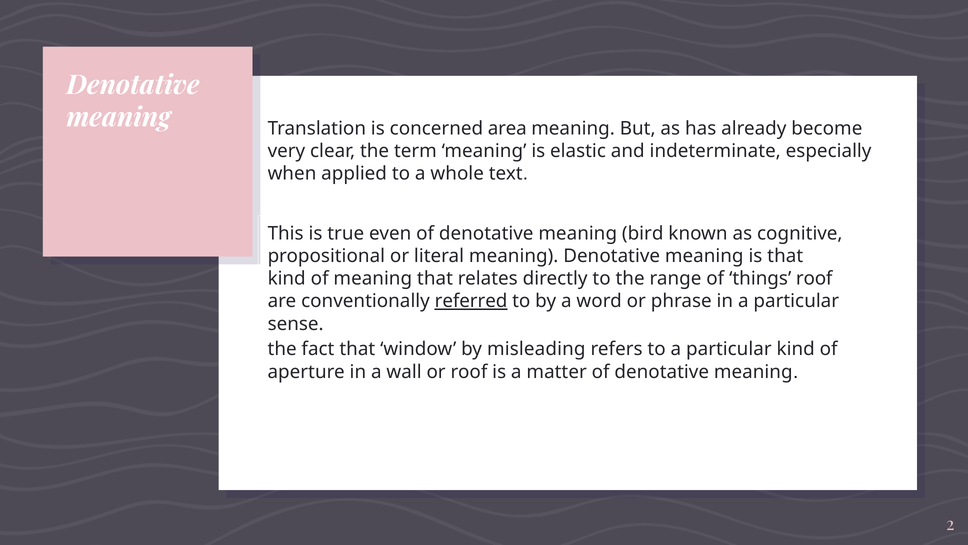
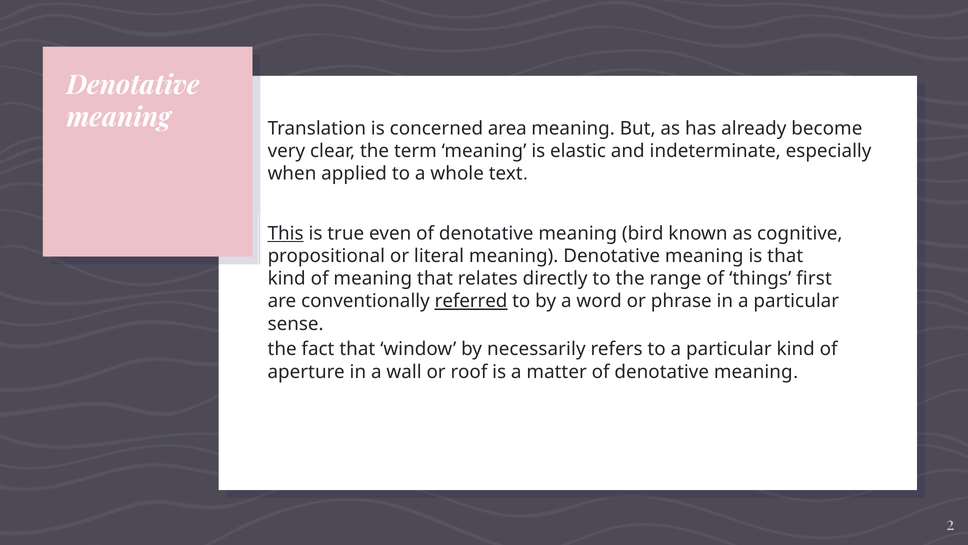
This underline: none -> present
things roof: roof -> first
misleading: misleading -> necessarily
